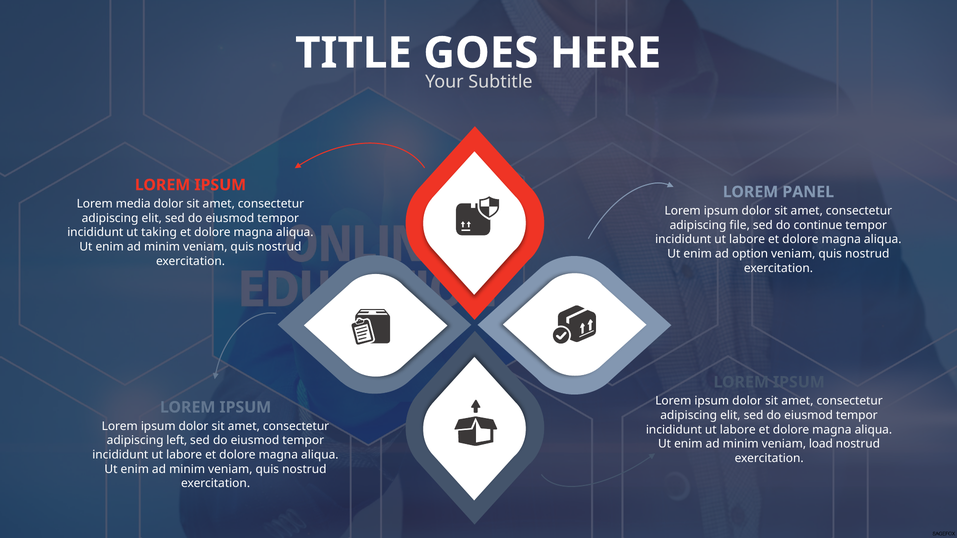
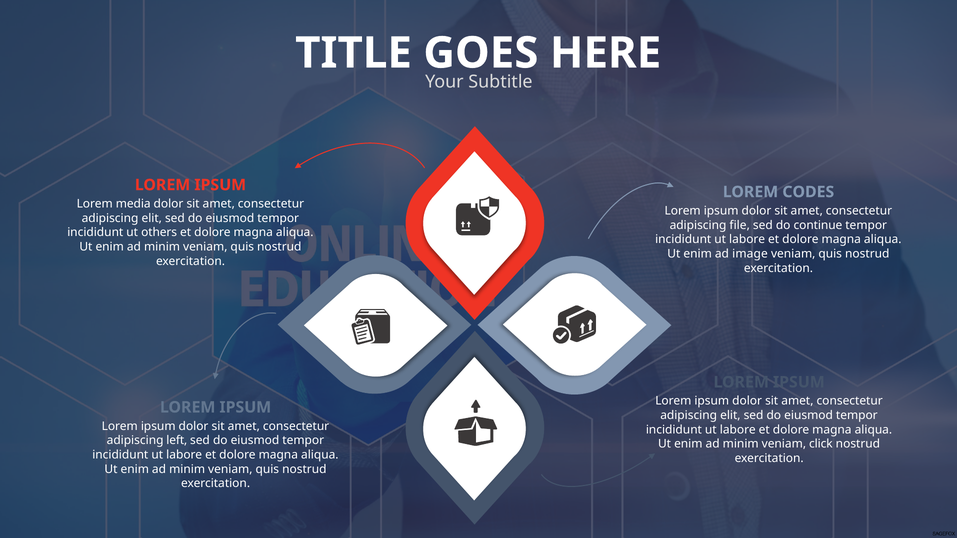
PANEL: PANEL -> CODES
taking: taking -> others
option: option -> image
load: load -> click
